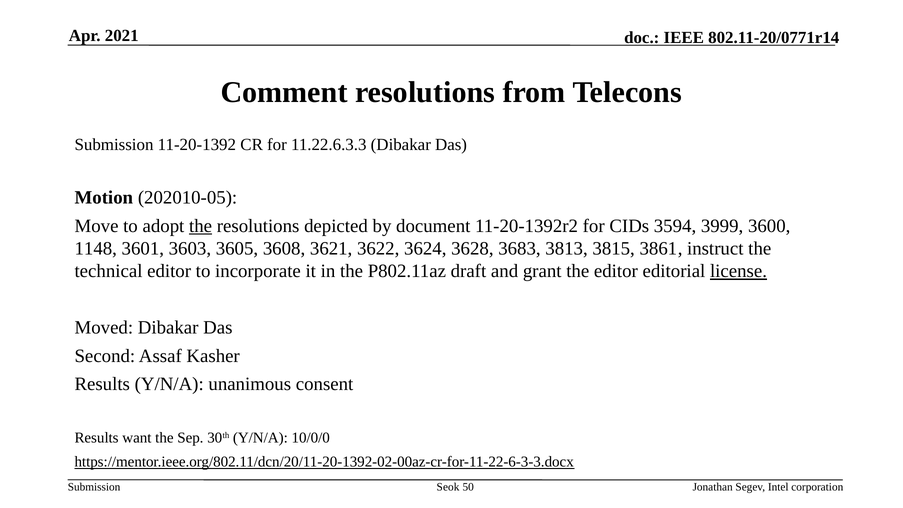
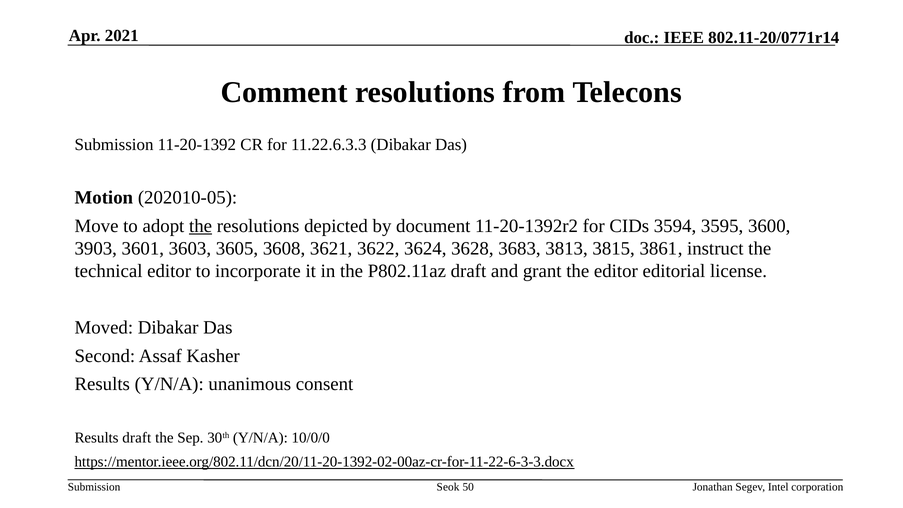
3999: 3999 -> 3595
1148: 1148 -> 3903
license underline: present -> none
Results want: want -> draft
